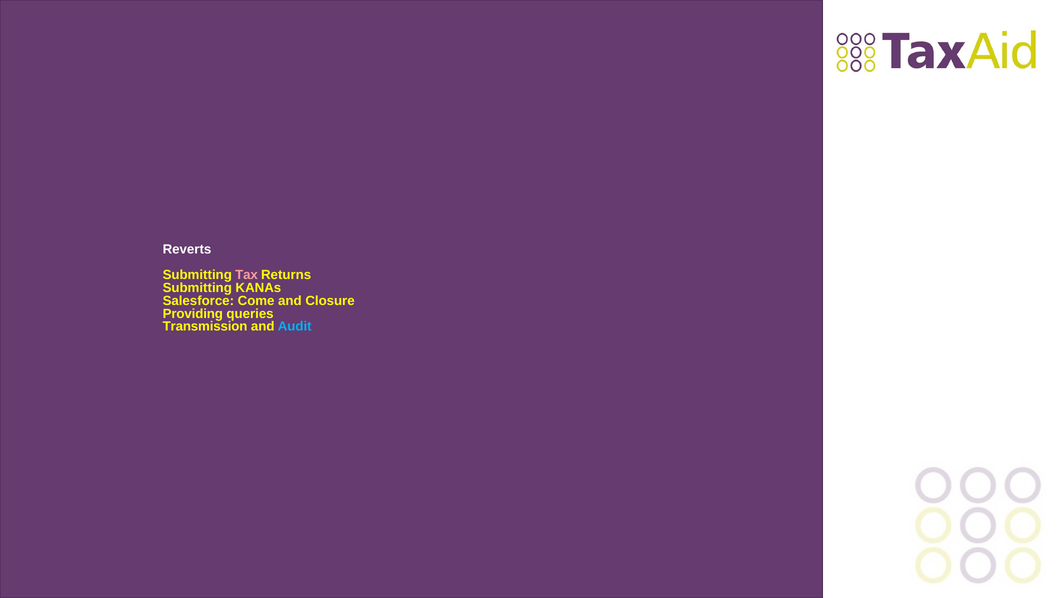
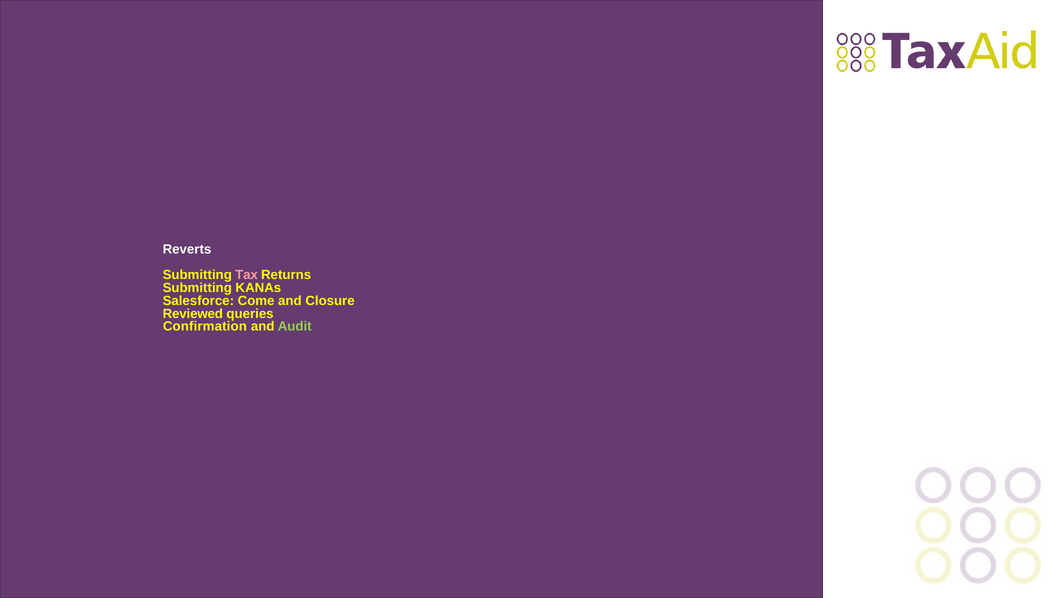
Providing: Providing -> Reviewed
Transmission: Transmission -> Confirmation
Audit colour: light blue -> light green
